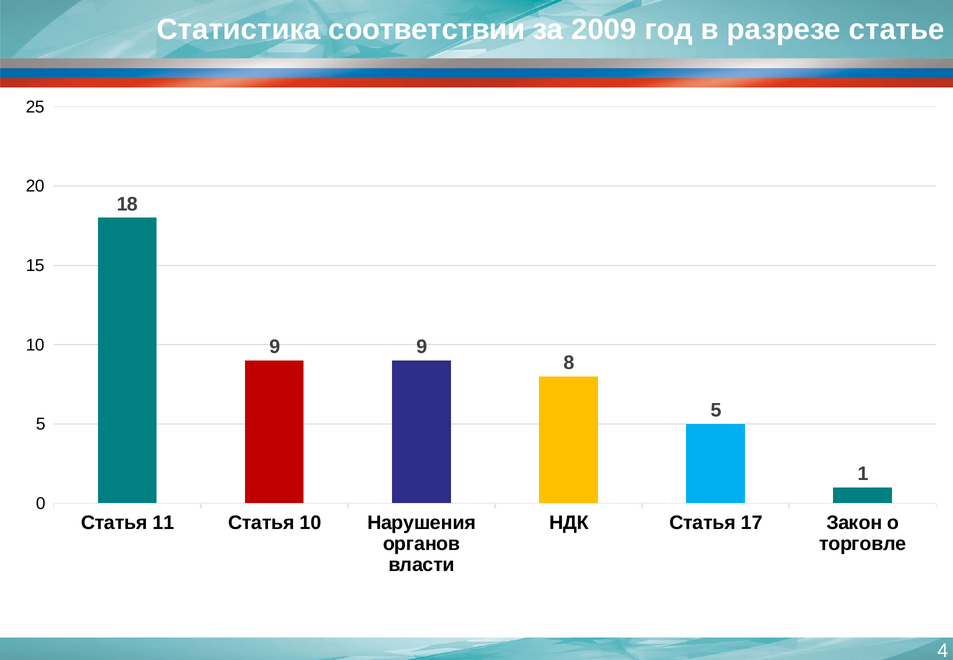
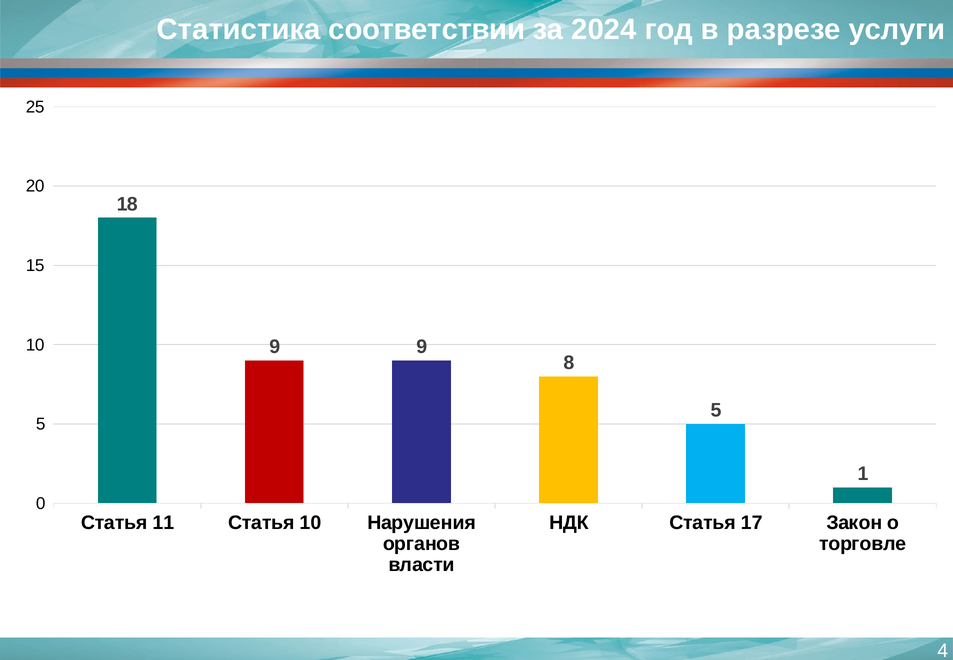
2009: 2009 -> 2024
статье: статье -> услуги
